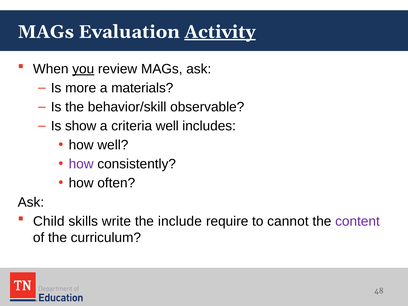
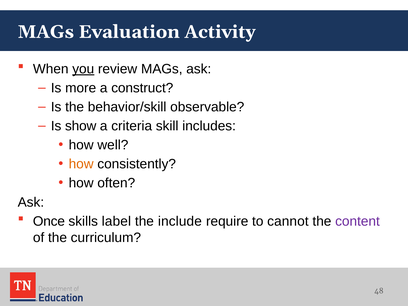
Activity underline: present -> none
materials: materials -> construct
criteria well: well -> skill
how at (81, 164) colour: purple -> orange
Child: Child -> Once
write: write -> label
